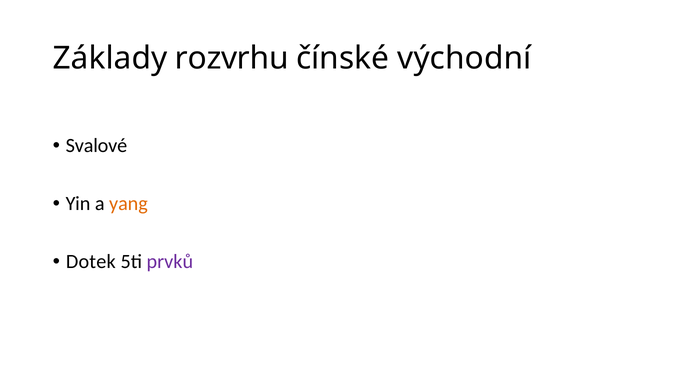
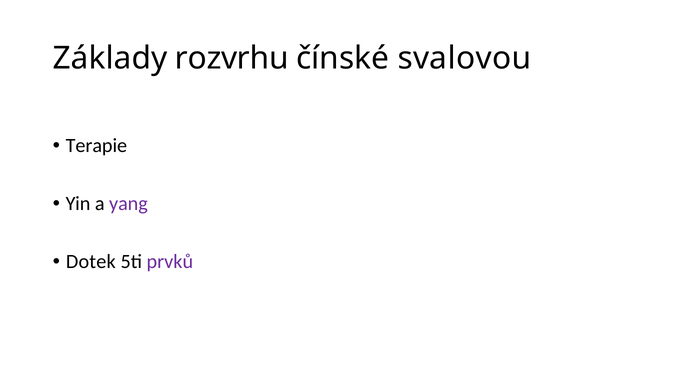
východní: východní -> svalovou
Svalové: Svalové -> Terapie
yang colour: orange -> purple
